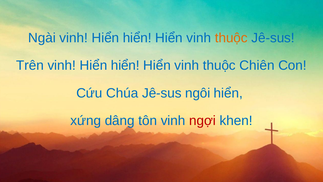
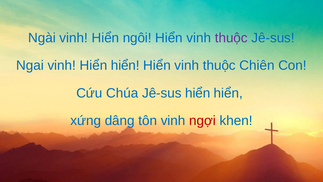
hiển at (137, 38): hiển -> ngôi
thuộc at (231, 38) colour: orange -> purple
Trên: Trên -> Ngai
Jê-sus ngôi: ngôi -> hiển
